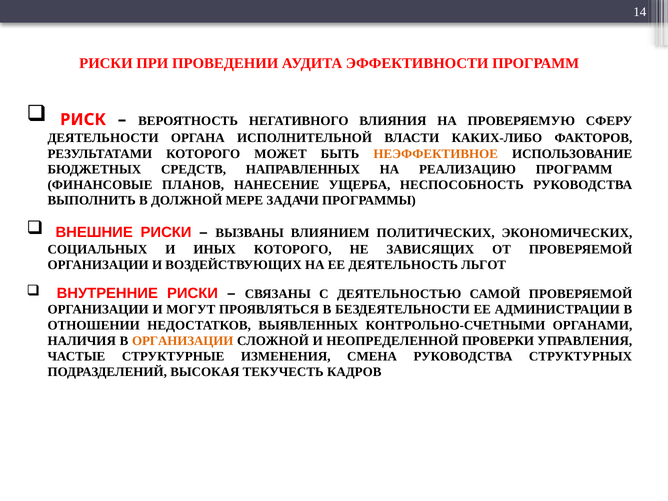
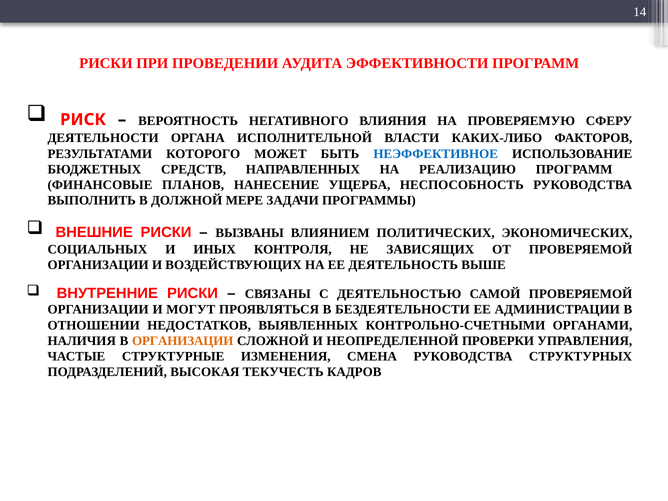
НЕЭФФЕКТИВНОЕ colour: orange -> blue
ИНЫХ КОТОРОГО: КОТОРОГО -> КОНТРОЛЯ
ЛЬГОТ: ЛЬГОТ -> ВЫШЕ
